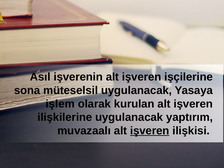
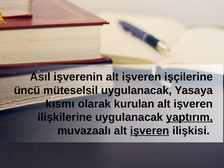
sona: sona -> üncü
işlem: işlem -> kısmı
yaptırım underline: none -> present
